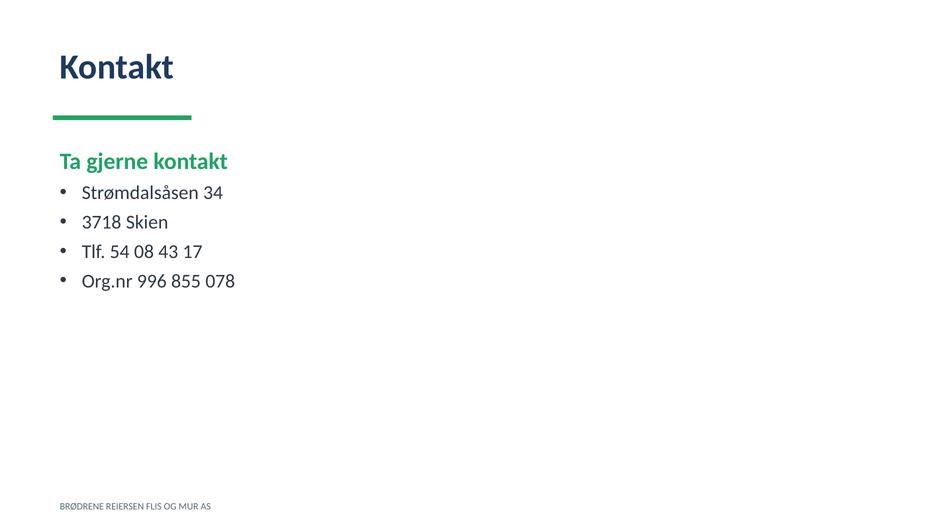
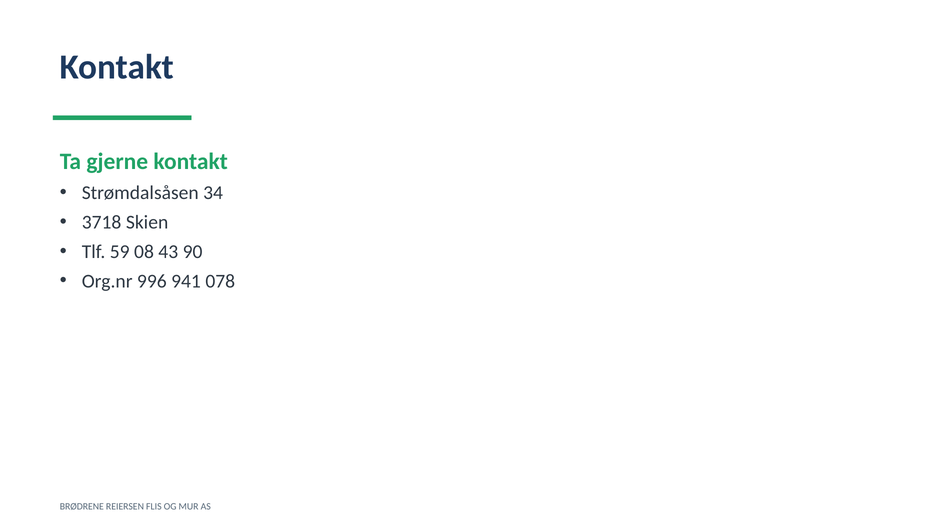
54: 54 -> 59
17: 17 -> 90
855: 855 -> 941
